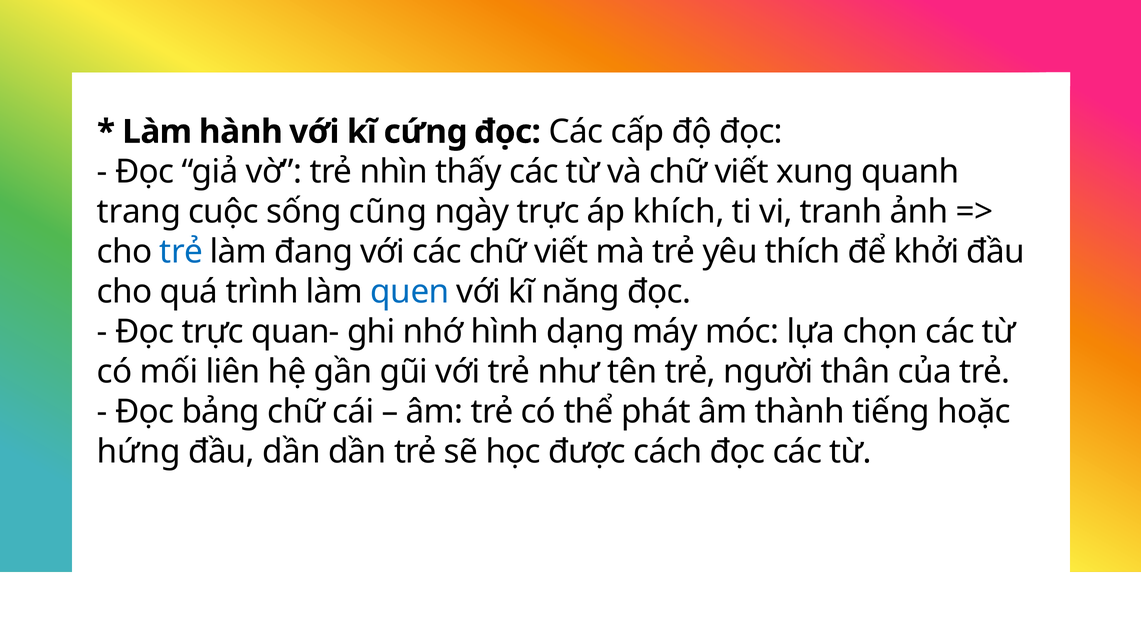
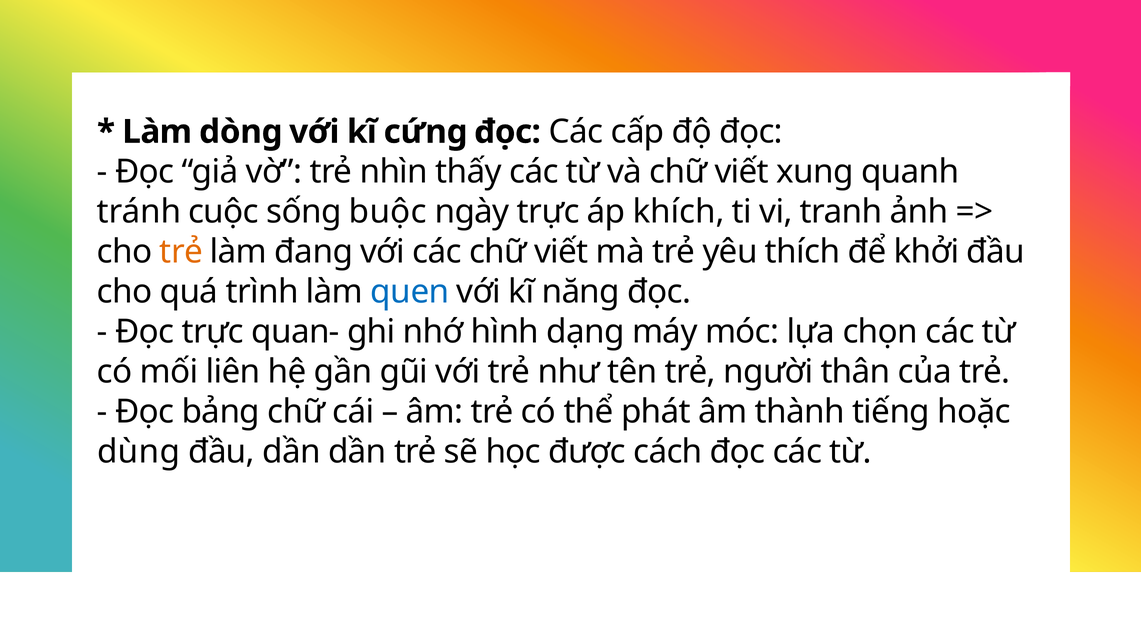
hành: hành -> dòng
trang: trang -> tránh
cũng: cũng -> buộc
trẻ at (181, 252) colour: blue -> orange
hứng: hứng -> dùng
